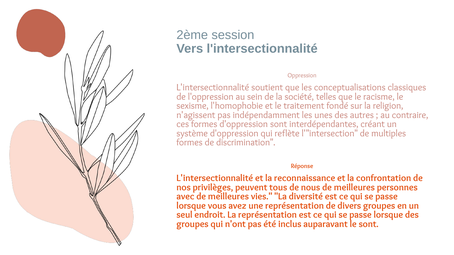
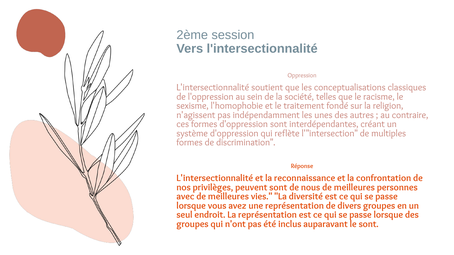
peuvent tous: tous -> sont
